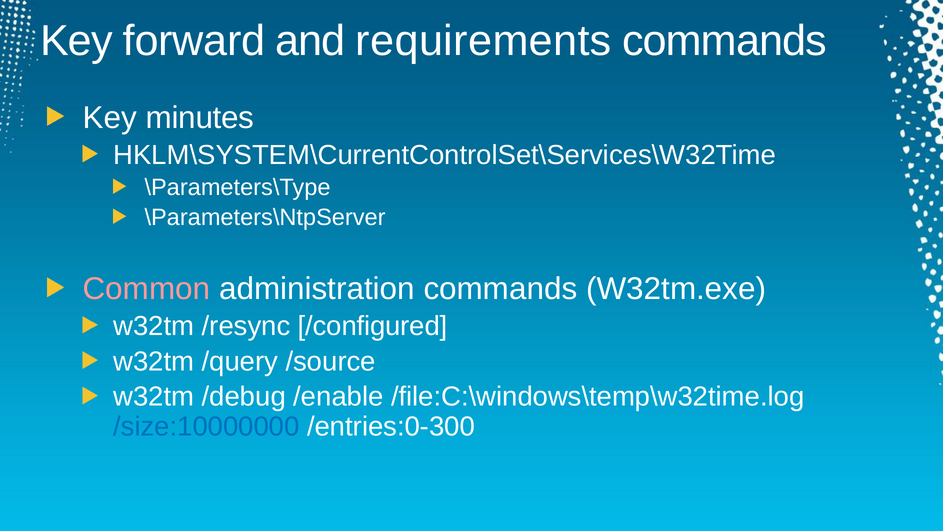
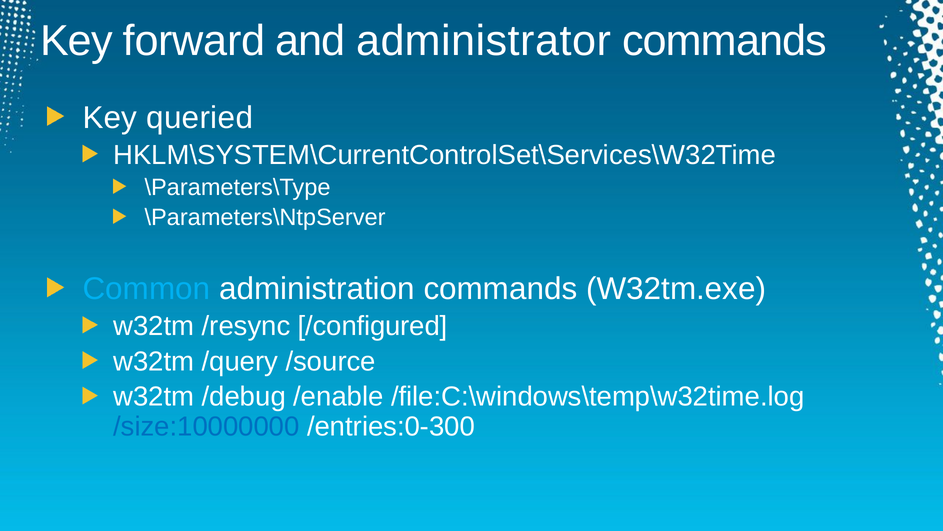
requirements: requirements -> administrator
minutes: minutes -> queried
Common colour: pink -> light blue
